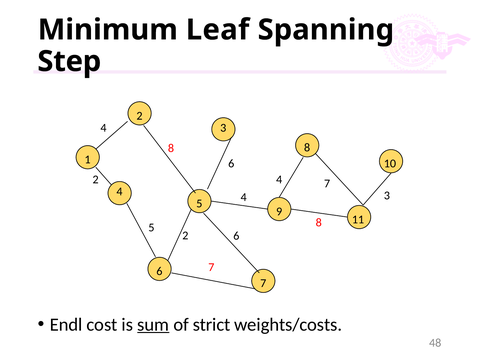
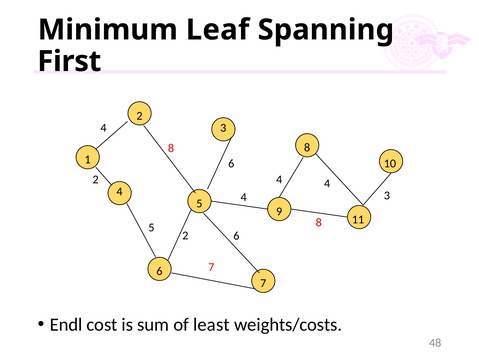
Step: Step -> First
4 7: 7 -> 4
sum underline: present -> none
strict: strict -> least
